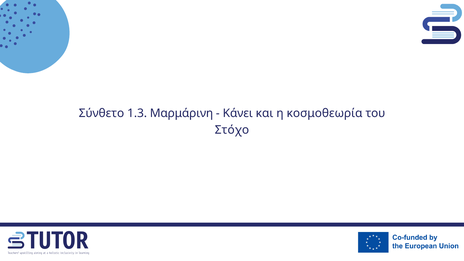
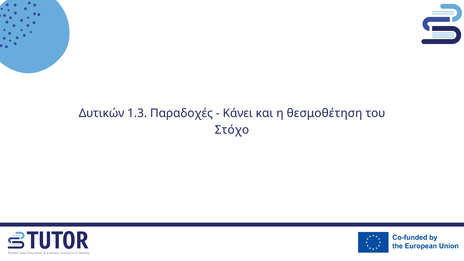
Σύνθετο: Σύνθετο -> Δυτικών
Μαρμάρινη: Μαρμάρινη -> Παραδοχές
κοσμοθεωρία: κοσμοθεωρία -> θεσμοθέτηση
